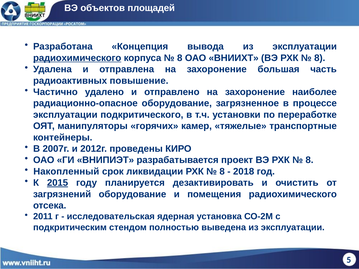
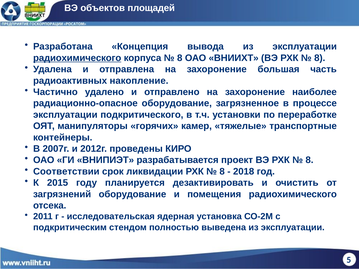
повышение: повышение -> накопление
Накопленный: Накопленный -> Соответствии
2015 underline: present -> none
